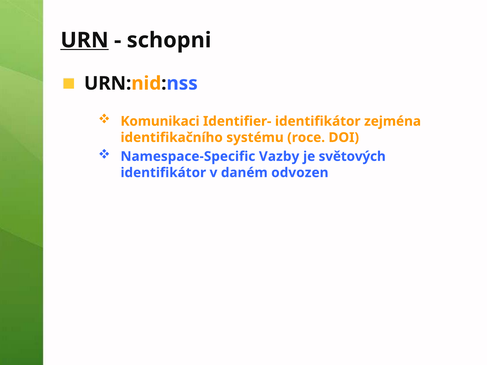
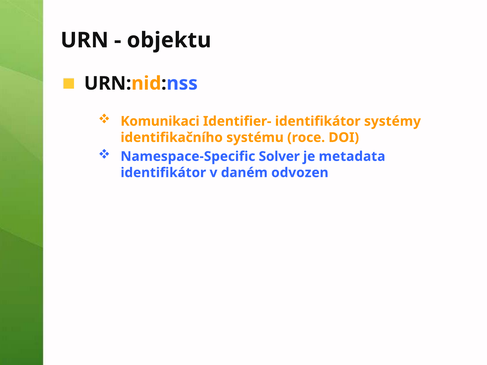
URN underline: present -> none
schopni: schopni -> objektu
zejména: zejména -> systémy
Vazby: Vazby -> Solver
světových: světových -> metadata
